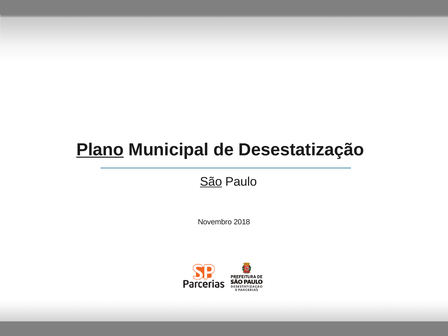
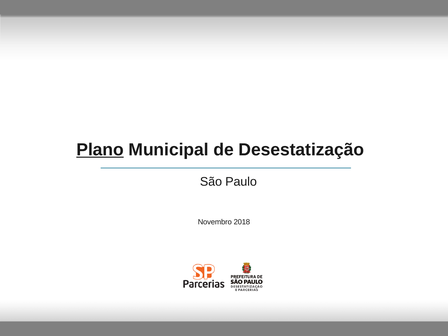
São underline: present -> none
